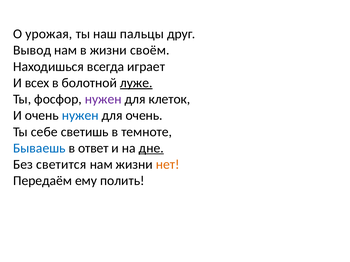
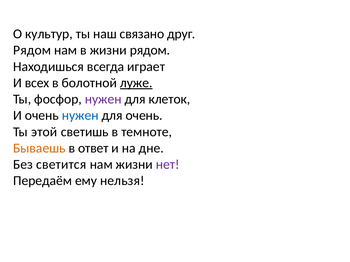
урожая: урожая -> культур
пальцы: пальцы -> связано
Вывод at (32, 50): Вывод -> Рядом
жизни своём: своём -> рядом
себе: себе -> этой
Бываешь colour: blue -> orange
дне underline: present -> none
нет colour: orange -> purple
полить: полить -> нельзя
